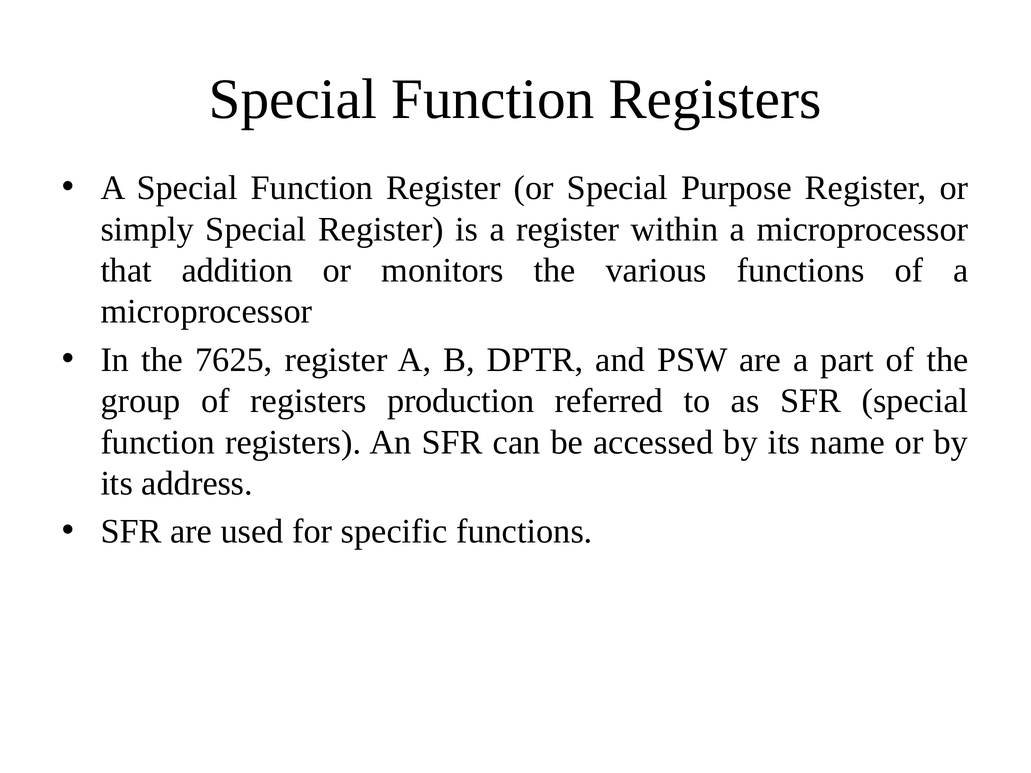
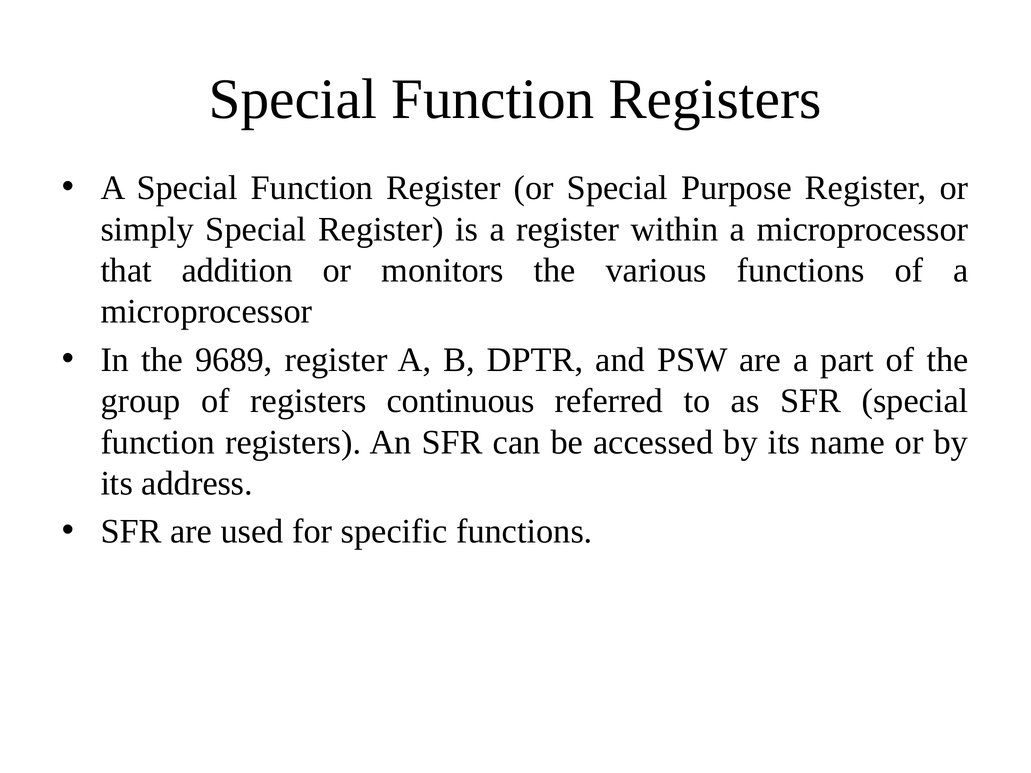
7625: 7625 -> 9689
production: production -> continuous
